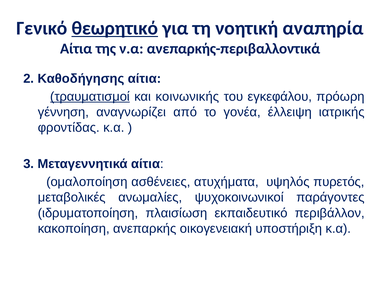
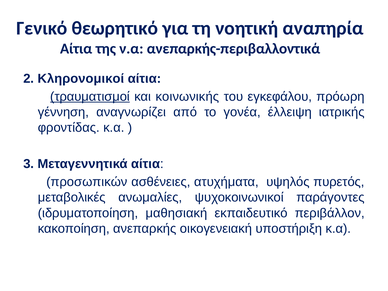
θεωρητικό underline: present -> none
Καθοδήγησης: Καθοδήγησης -> Κληρονομικοί
ομαλοποίηση: ομαλοποίηση -> προσωπικών
πλαισίωση: πλαισίωση -> μαθησιακή
